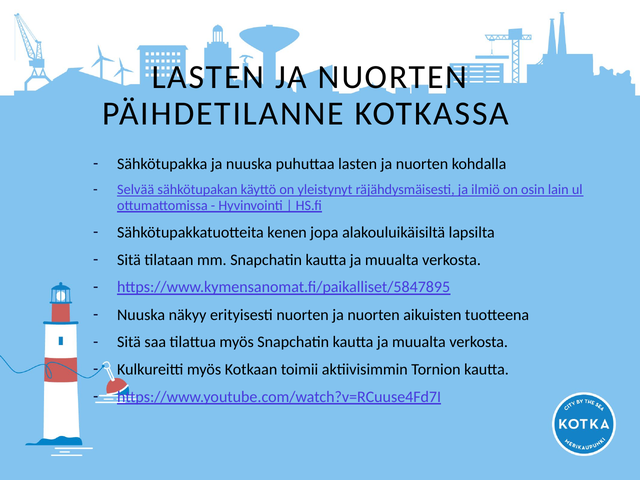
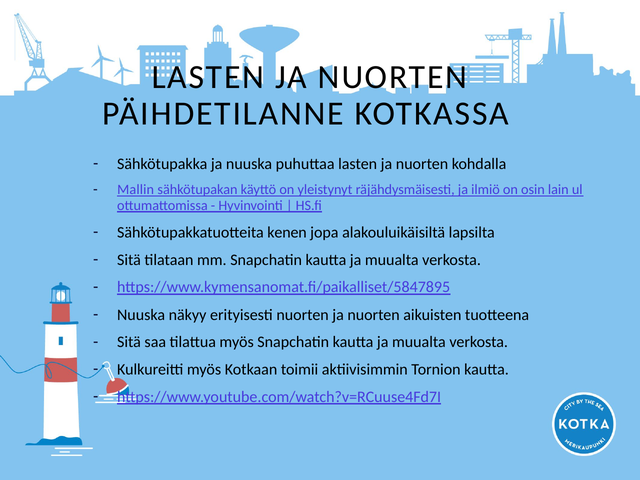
Selvää: Selvää -> Mallin
